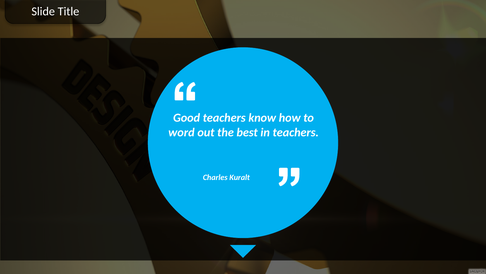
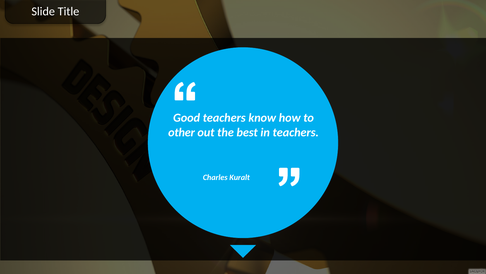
word: word -> other
